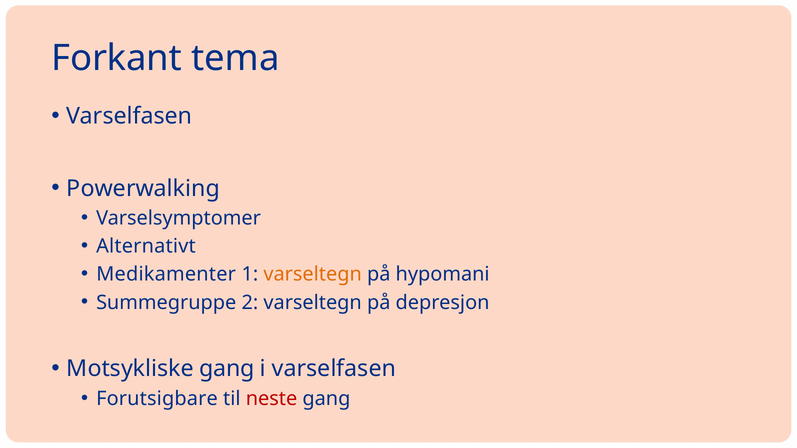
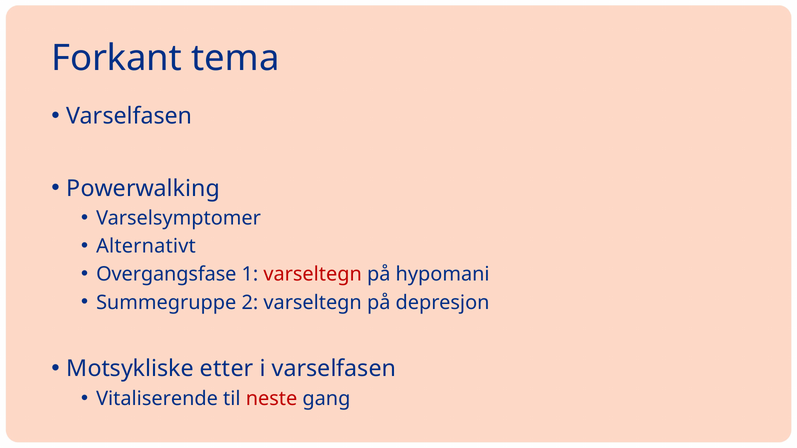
Medikamenter: Medikamenter -> Overgangsfase
varseltegn at (313, 275) colour: orange -> red
Motsykliske gang: gang -> etter
Forutsigbare: Forutsigbare -> Vitaliserende
